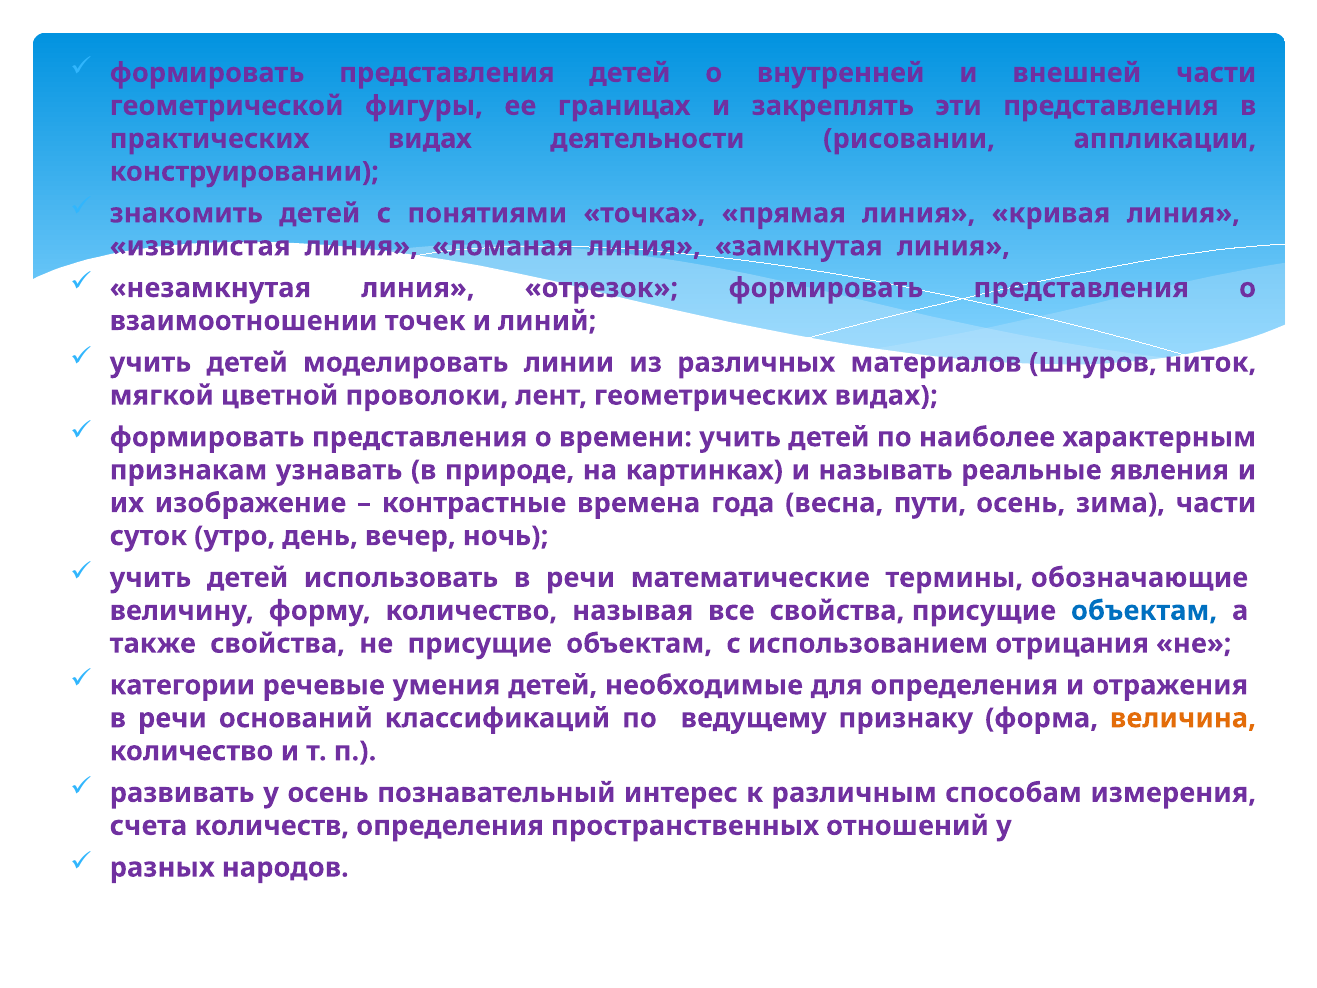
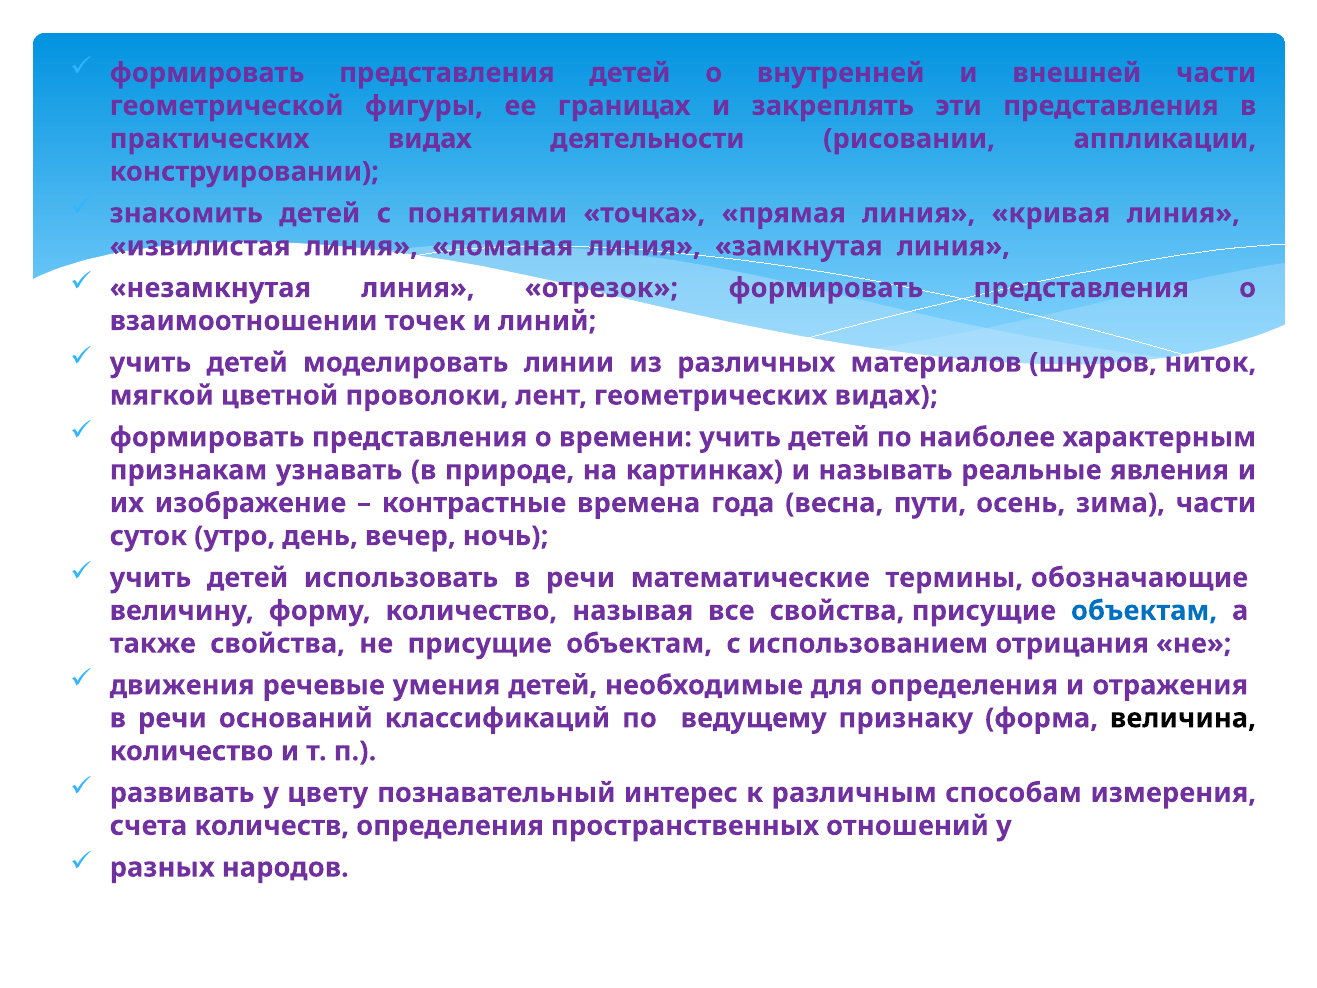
категории: категории -> движения
величина colour: orange -> black
у осень: осень -> цвету
